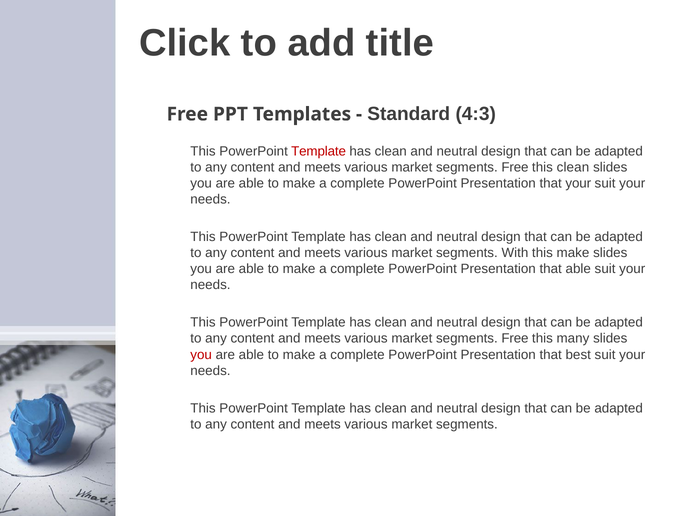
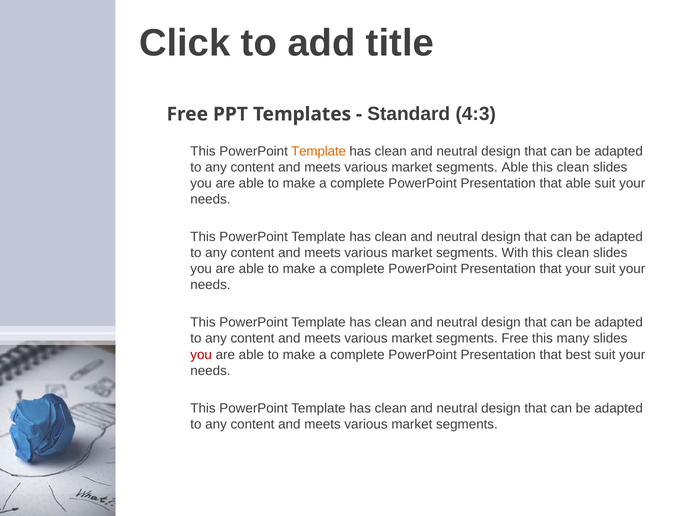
Template at (319, 151) colour: red -> orange
Free at (515, 167): Free -> Able
that your: your -> able
With this make: make -> clean
that able: able -> your
